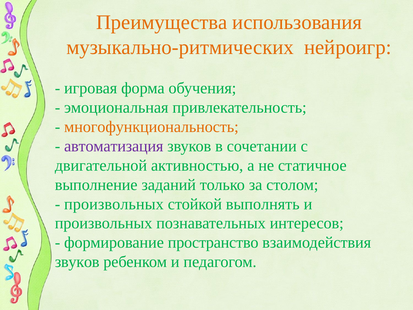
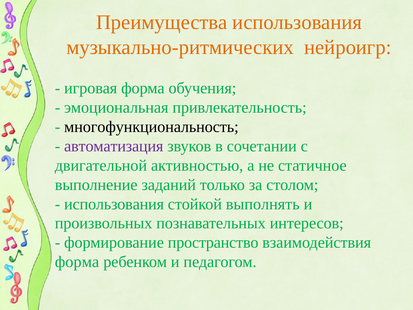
многофункциональность colour: orange -> black
произвольных at (114, 204): произвольных -> использования
звуков at (77, 262): звуков -> форма
